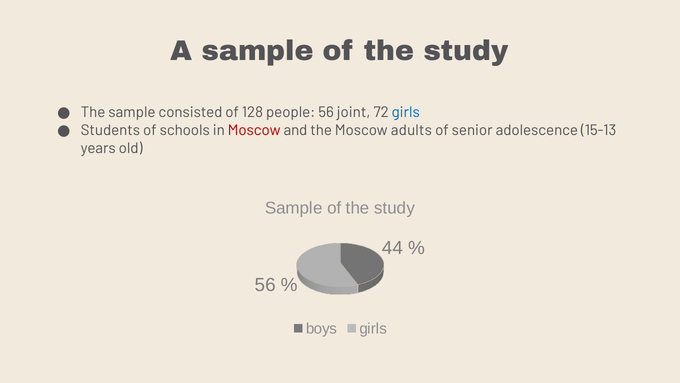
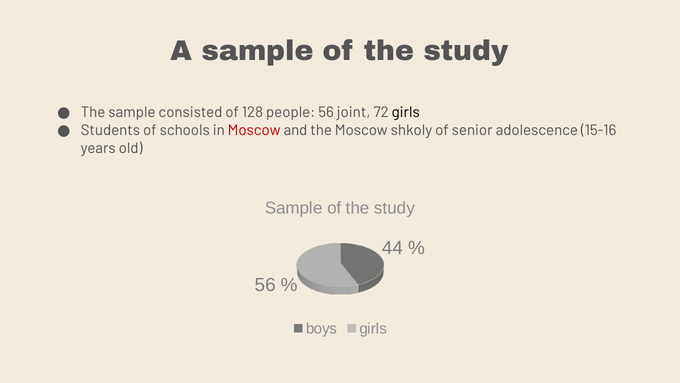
girls at (406, 112) colour: blue -> black
adults: adults -> shkoly
15-13: 15-13 -> 15-16
